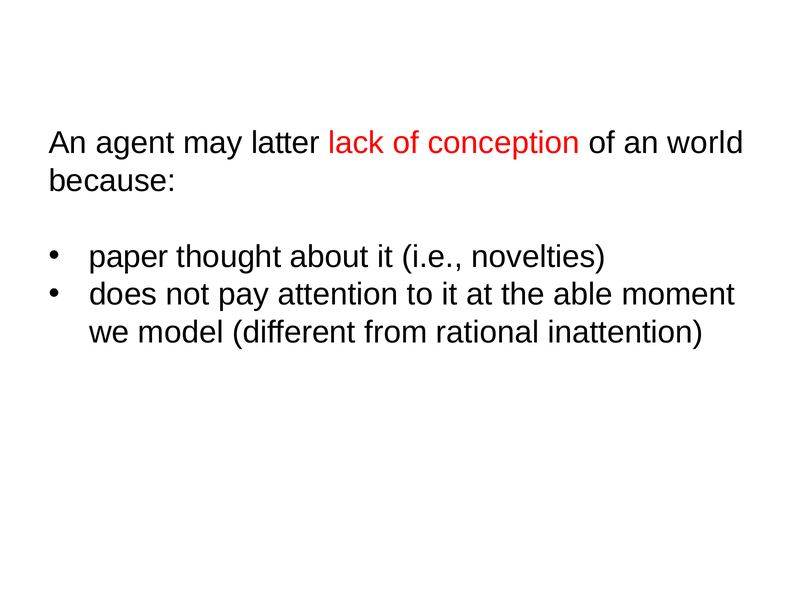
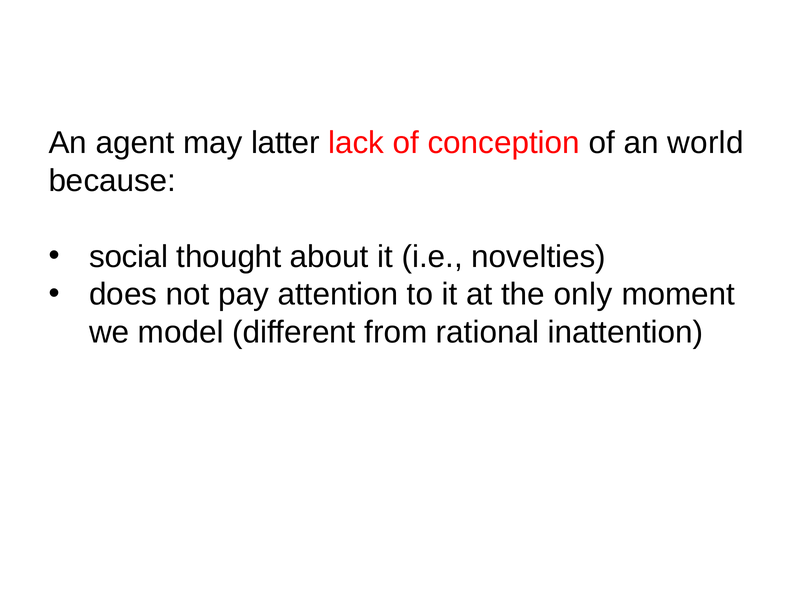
paper: paper -> social
able: able -> only
